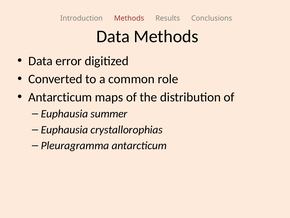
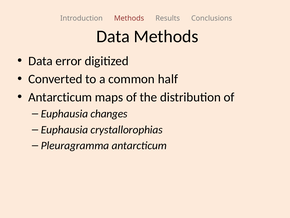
role: role -> half
summer: summer -> changes
